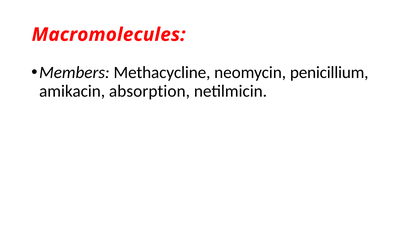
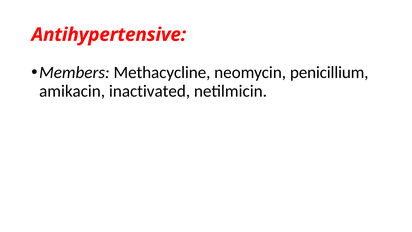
Macromolecules: Macromolecules -> Antihypertensive
absorption: absorption -> inactivated
